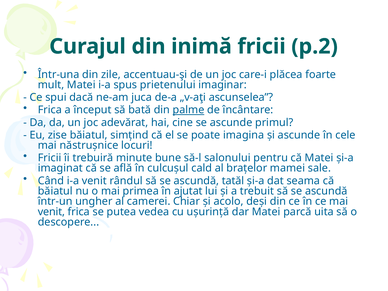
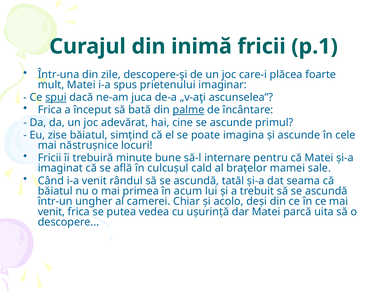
p.2: p.2 -> p.1
accentuau-şi: accentuau-şi -> descopere-şi
spui underline: none -> present
salonului: salonului -> internare
ajutat: ajutat -> acum
